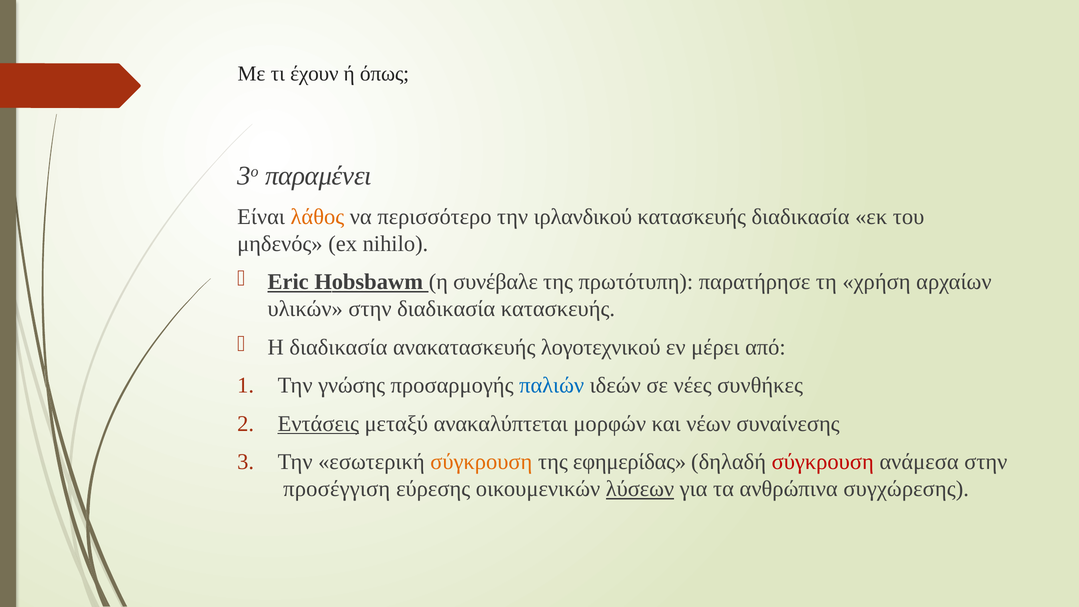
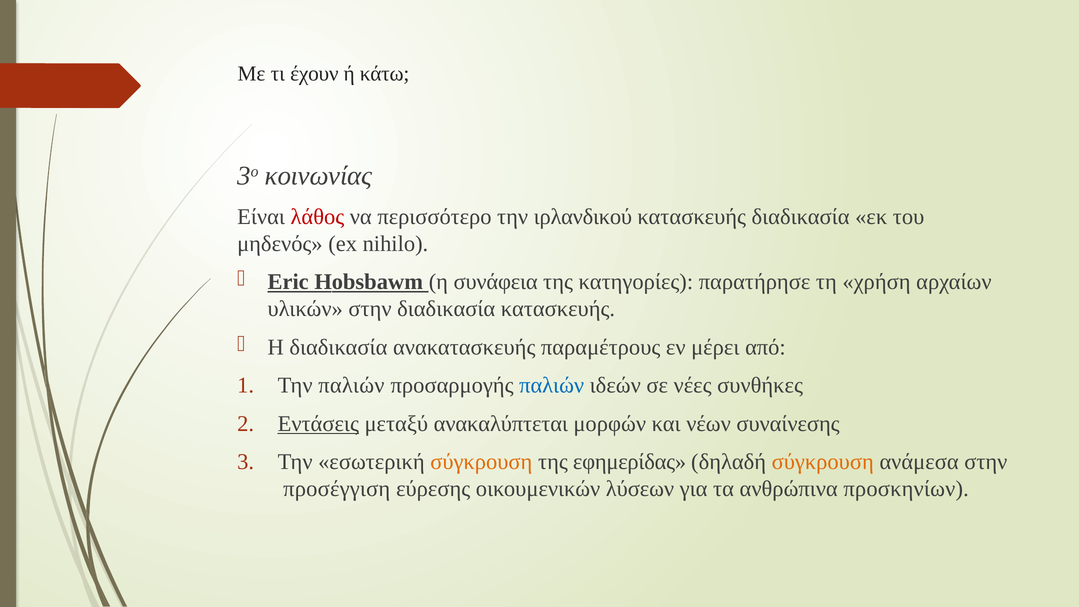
όπως: όπως -> κάτω
παραμένει: παραμένει -> κοινωνίας
λάθος colour: orange -> red
συνέβαλε: συνέβαλε -> συνάφεια
πρωτότυπη: πρωτότυπη -> κατηγορίες
λογοτεχνικού: λογοτεχνικού -> παραμέτρους
Την γνώσης: γνώσης -> παλιών
σύγκρουση at (823, 462) colour: red -> orange
λύσεων underline: present -> none
συγχώρεσης: συγχώρεσης -> προσκηνίων
